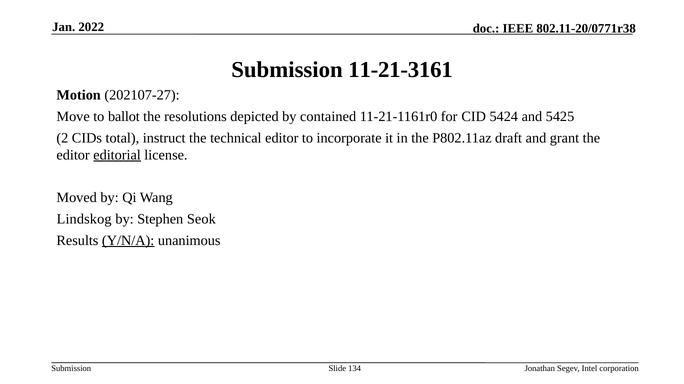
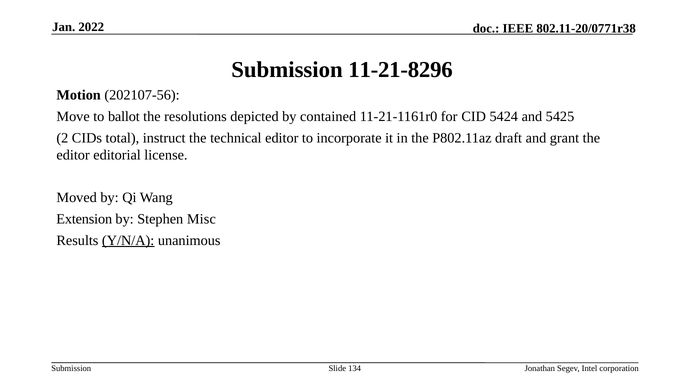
11-21-3161: 11-21-3161 -> 11-21-8296
202107-27: 202107-27 -> 202107-56
editorial underline: present -> none
Lindskog: Lindskog -> Extension
Seok: Seok -> Misc
